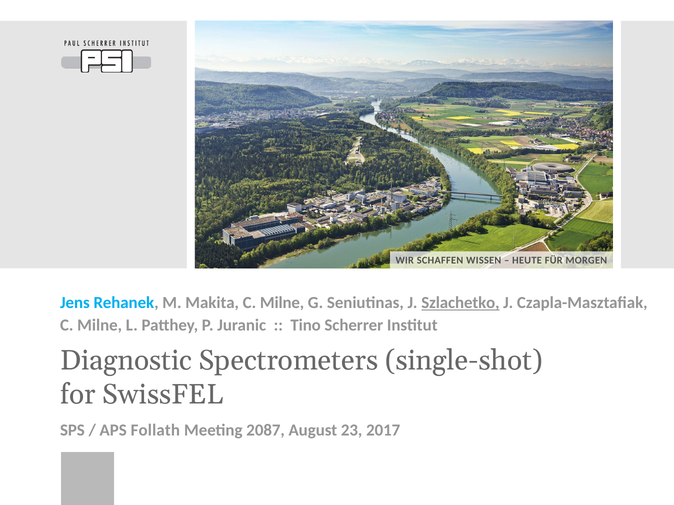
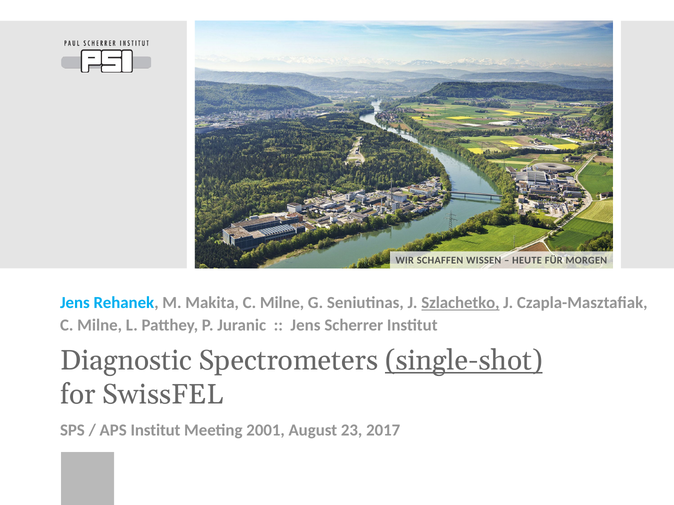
Tino at (306, 325): Tino -> Jens
single-shot underline: none -> present
APS Follath: Follath -> Institut
2087: 2087 -> 2001
